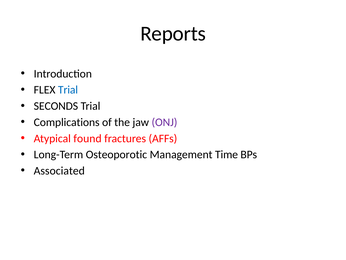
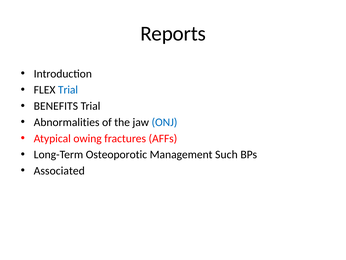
SECONDS: SECONDS -> BENEFITS
Complications: Complications -> Abnormalities
ONJ colour: purple -> blue
found: found -> owing
Time: Time -> Such
